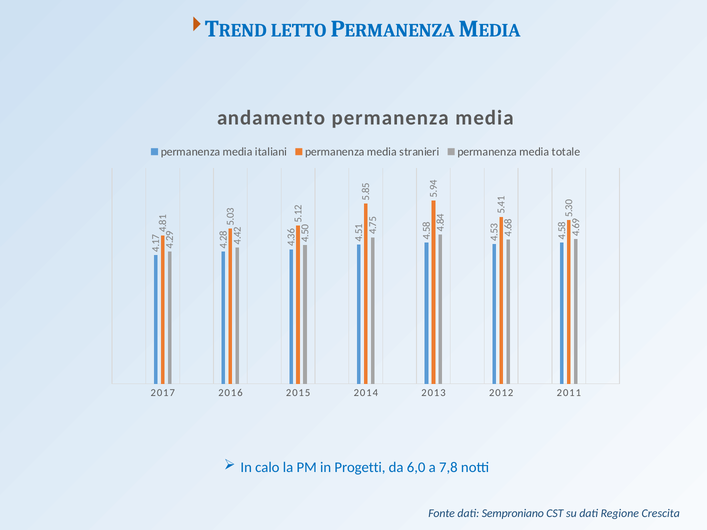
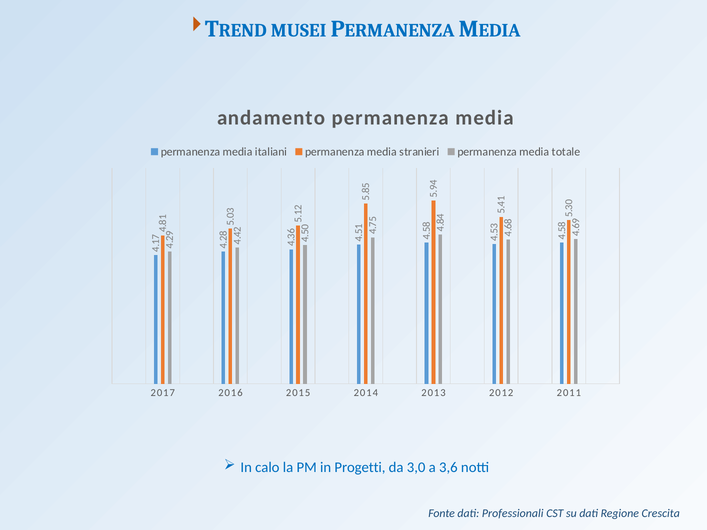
LETTO: LETTO -> MUSEI
6,0: 6,0 -> 3,0
7,8: 7,8 -> 3,6
Semproniano: Semproniano -> Professionali
